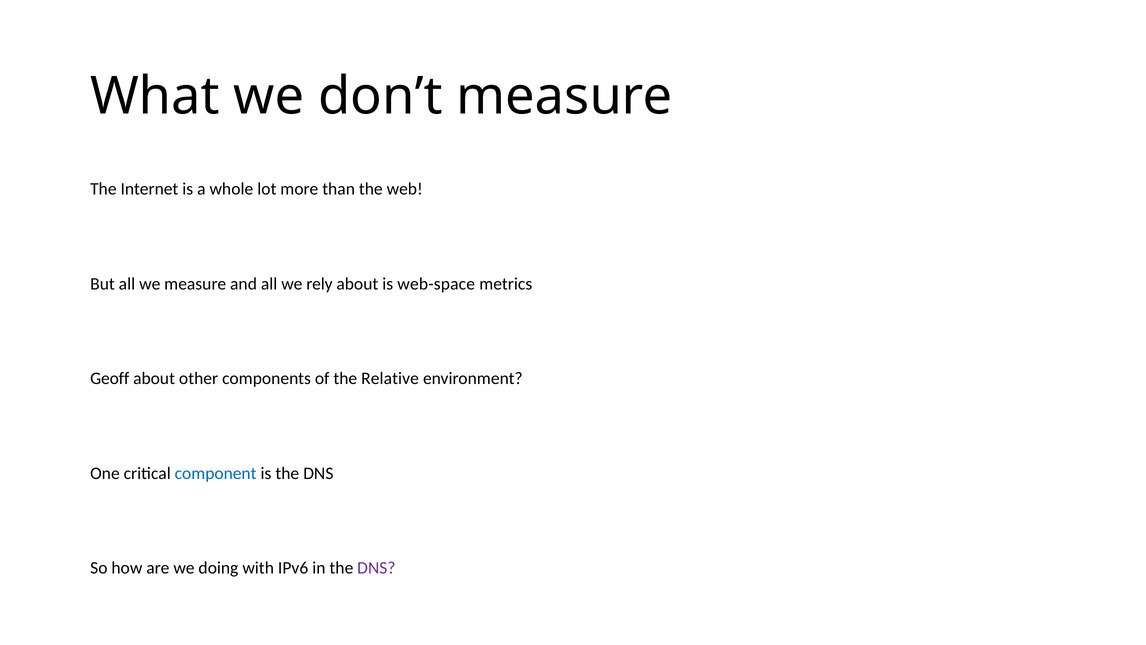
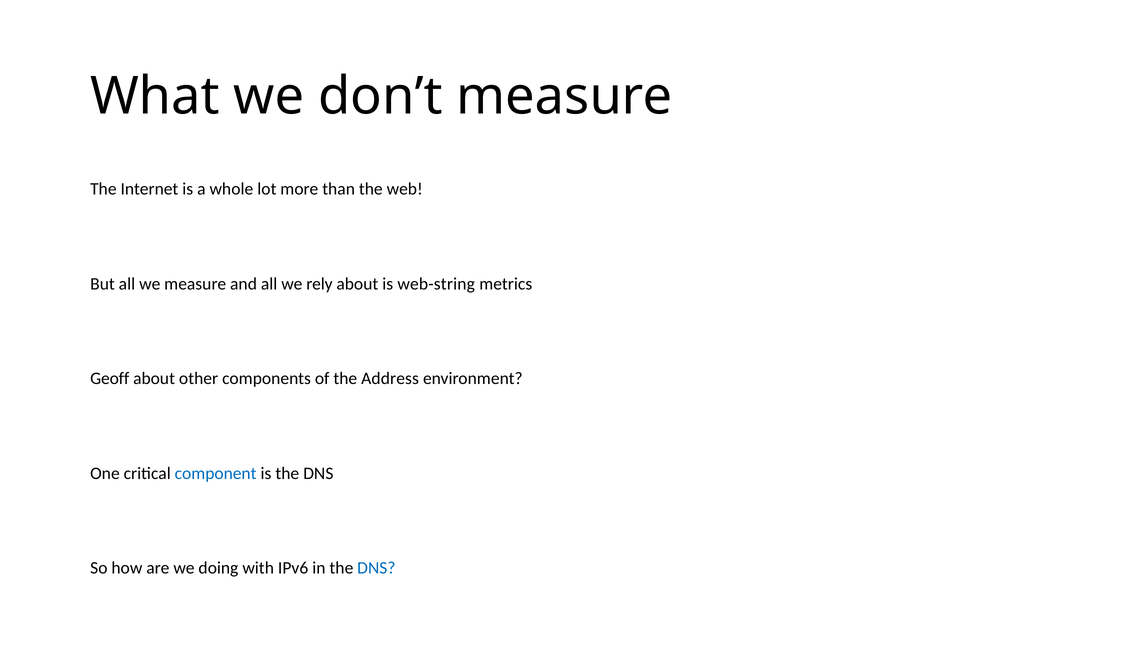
web-space: web-space -> web-string
Relative: Relative -> Address
DNS at (376, 568) colour: purple -> blue
